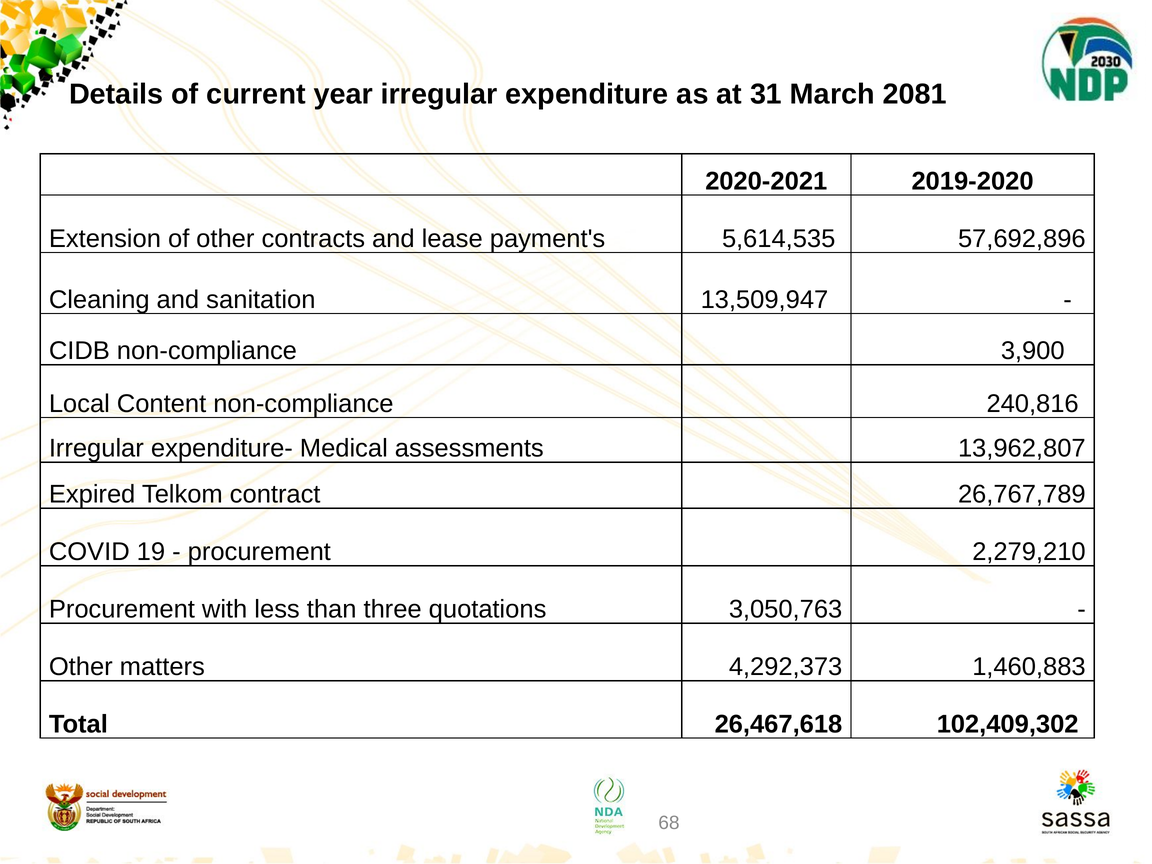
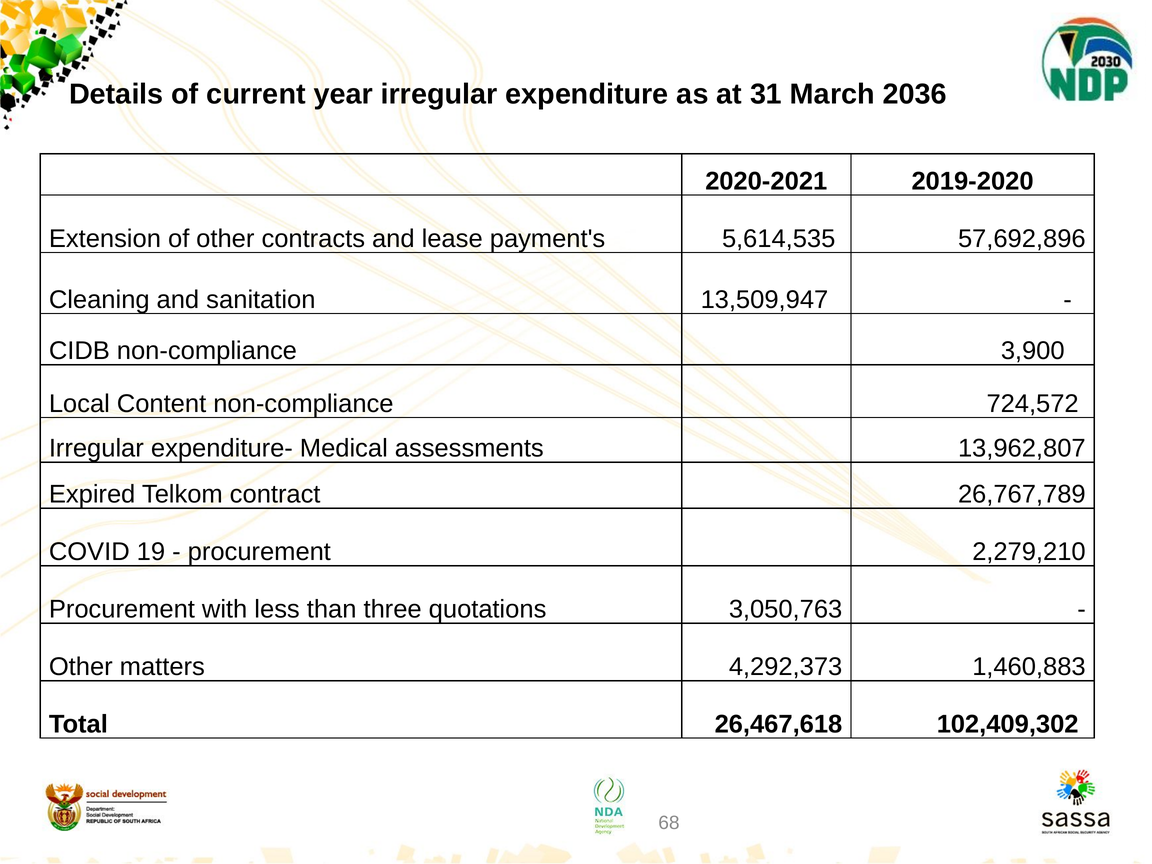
2081: 2081 -> 2036
240,816: 240,816 -> 724,572
